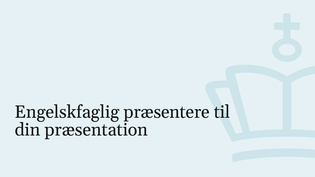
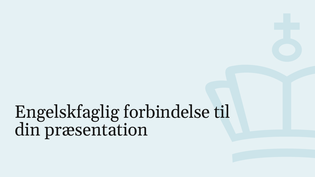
præsentere: præsentere -> forbindelse
